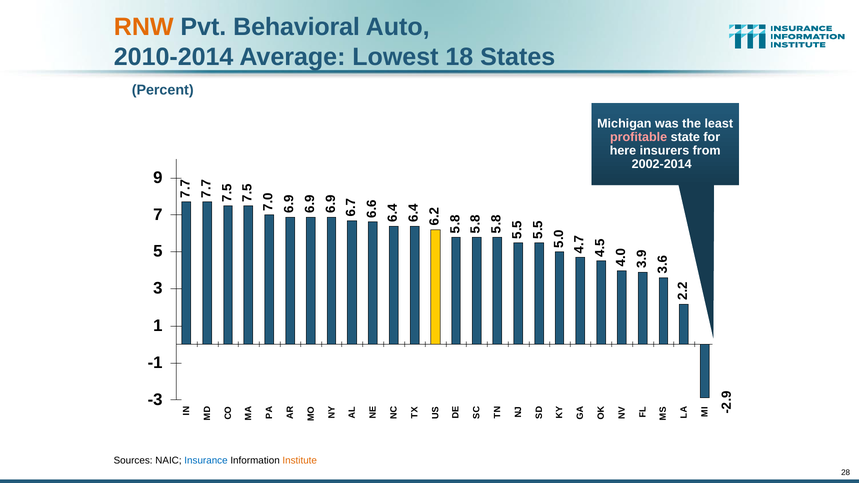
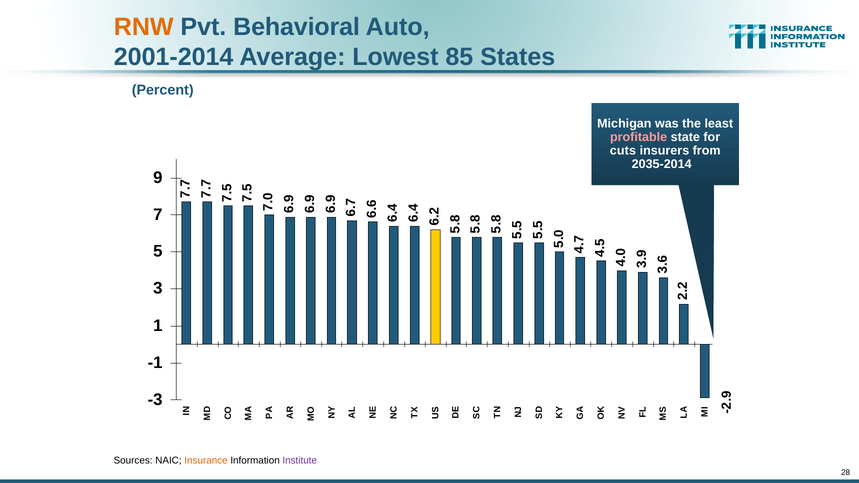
2010-2014: 2010-2014 -> 2001-2014
18: 18 -> 85
here: here -> cuts
2002-2014: 2002-2014 -> 2035-2014
Insurance colour: blue -> orange
Institute colour: orange -> purple
